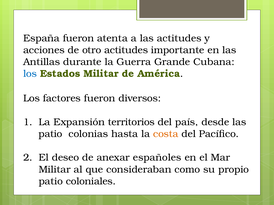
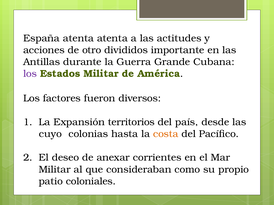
España fueron: fueron -> atenta
otro actitudes: actitudes -> divididos
los at (30, 74) colour: blue -> purple
patio at (50, 134): patio -> cuyo
españoles: españoles -> corrientes
